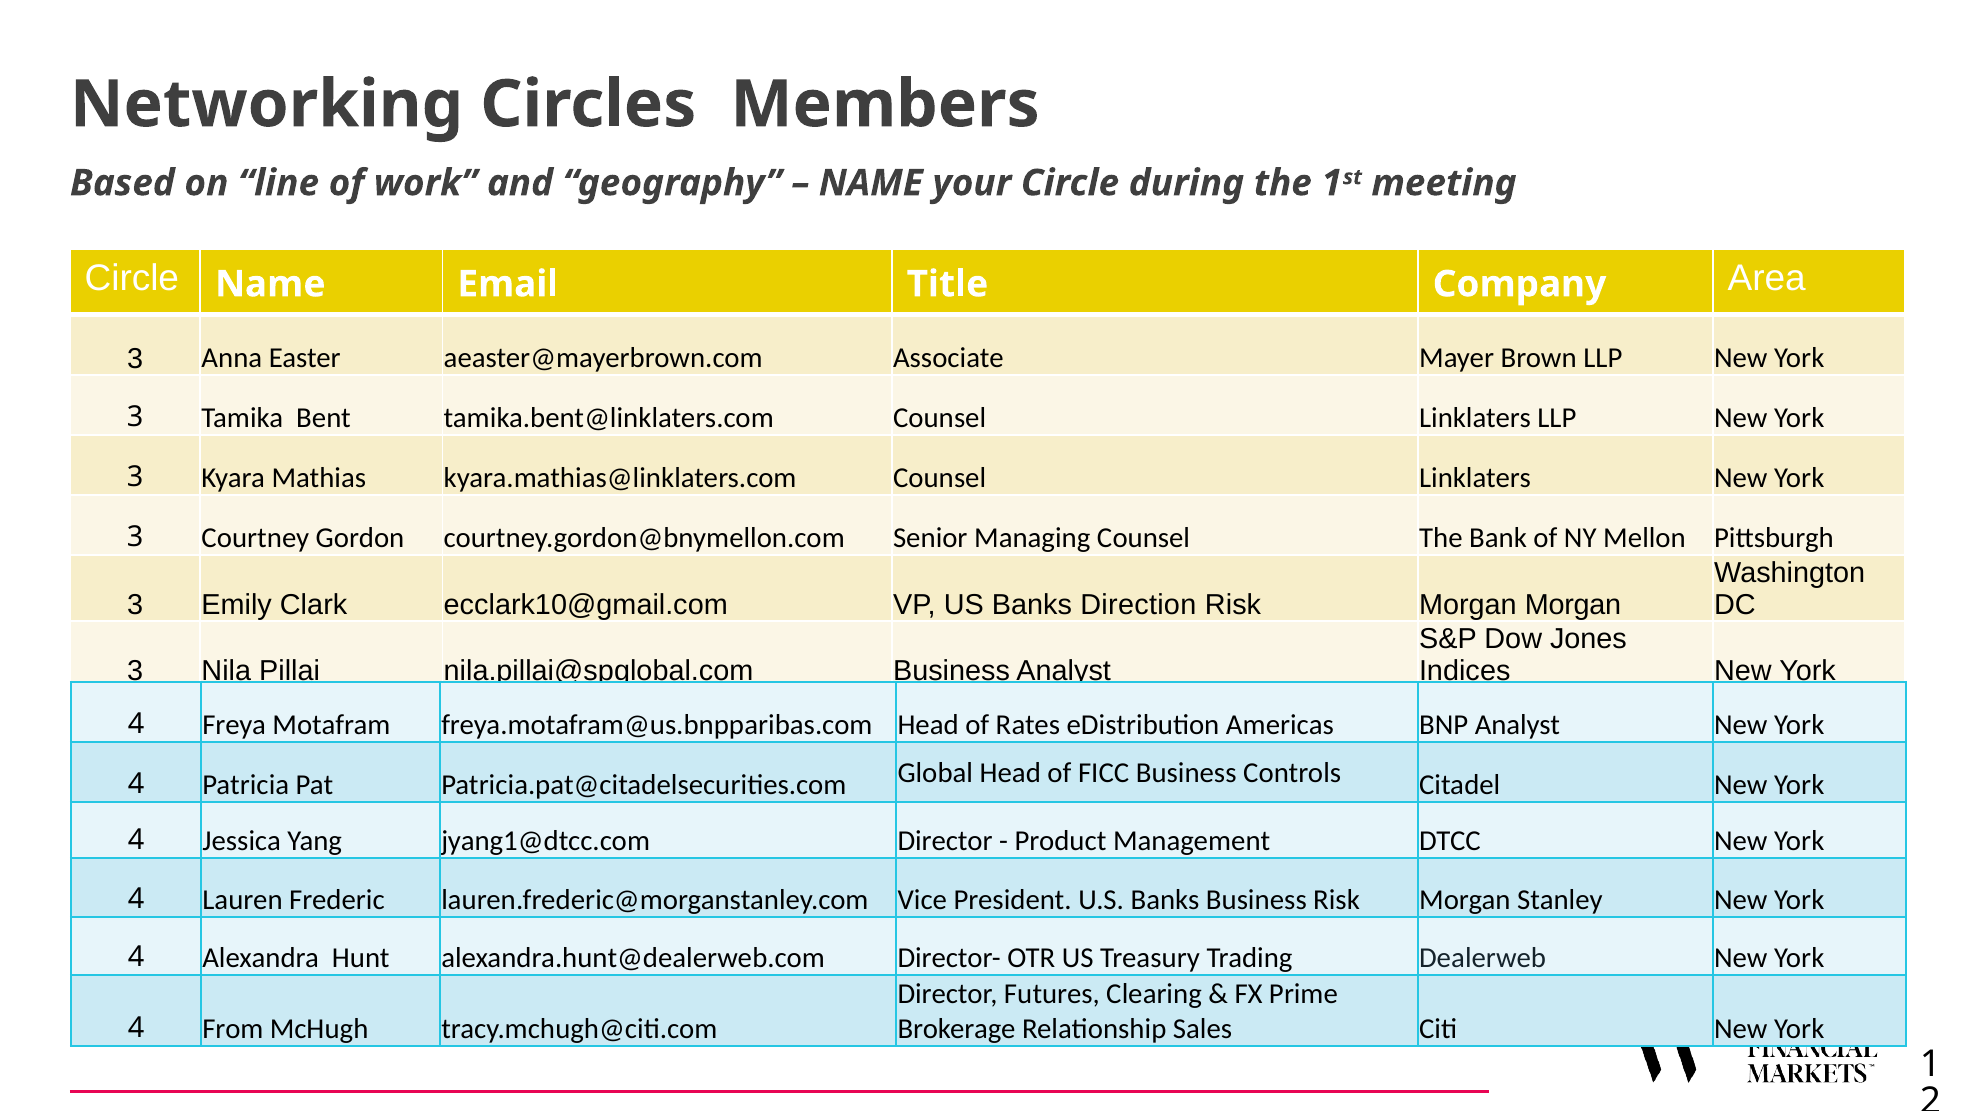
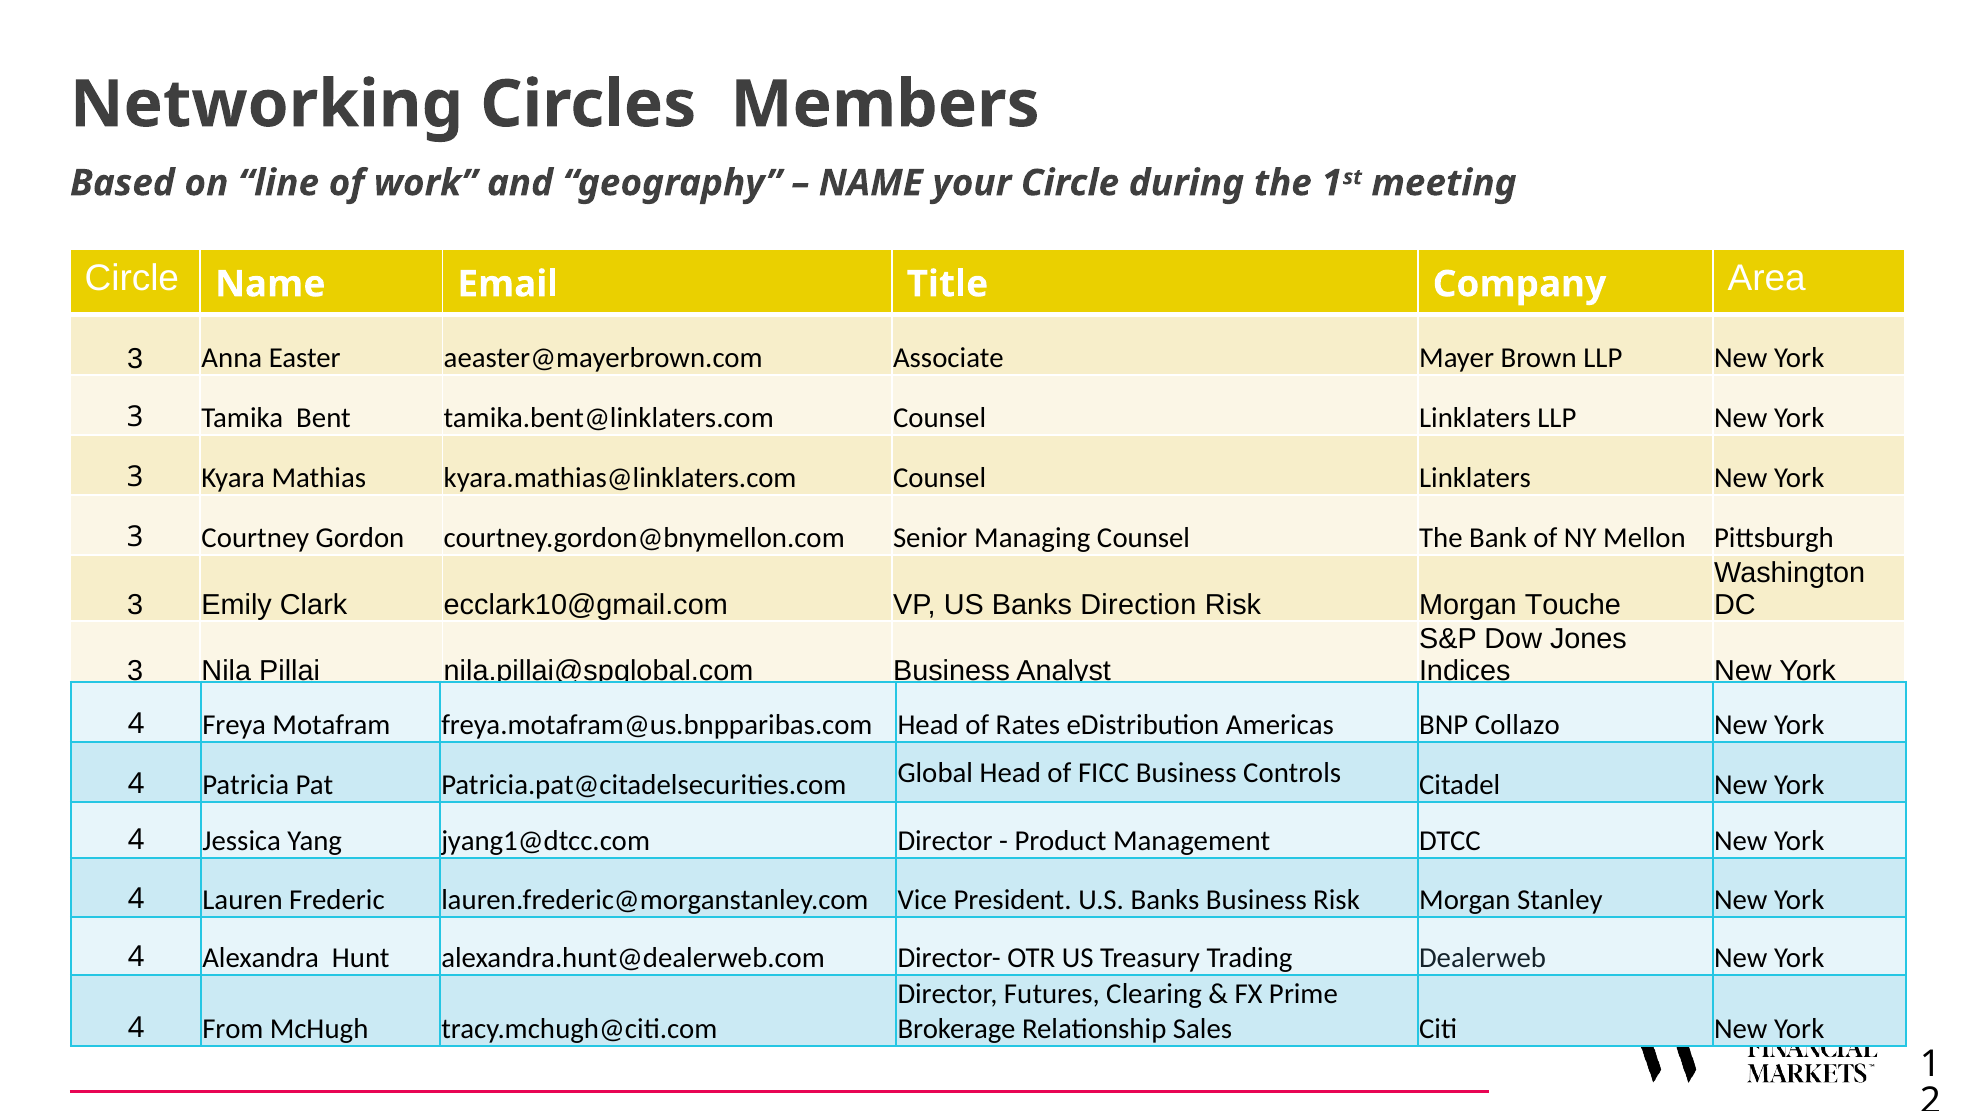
Morgan Morgan: Morgan -> Touche
BNP Analyst: Analyst -> Collazo
